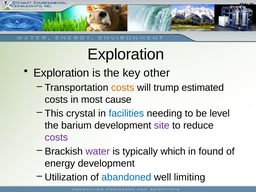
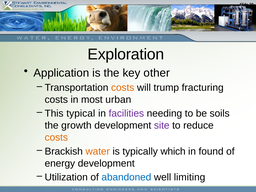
Exploration at (61, 73): Exploration -> Application
estimated: estimated -> fracturing
cause: cause -> urban
crystal: crystal -> typical
facilities colour: blue -> purple
level: level -> soils
barium: barium -> growth
costs at (56, 137) colour: purple -> orange
water colour: purple -> orange
